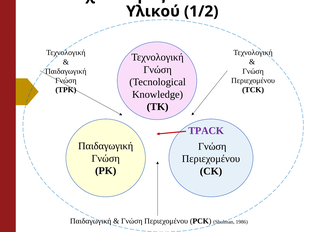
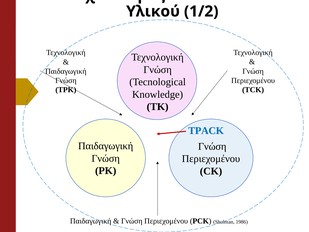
TPACK colour: purple -> blue
